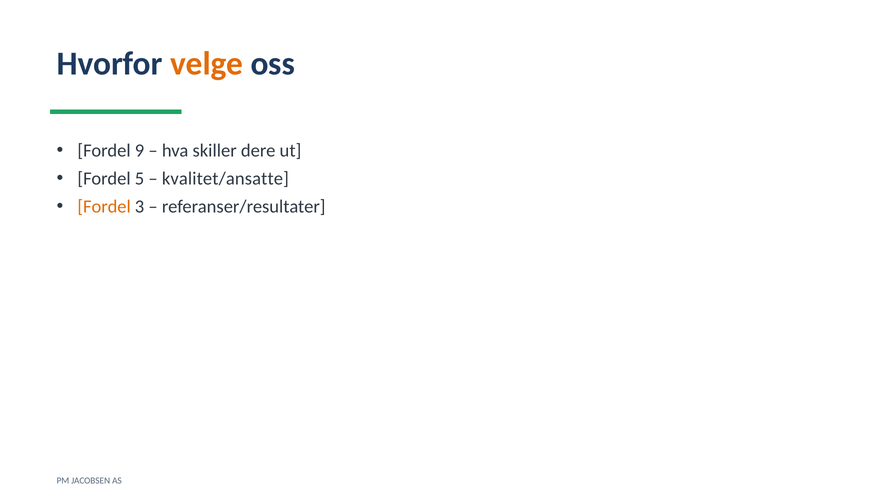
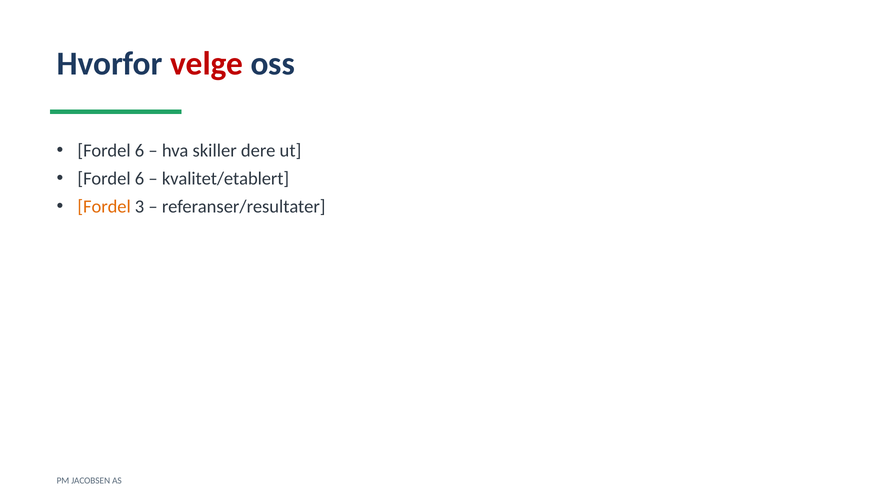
velge colour: orange -> red
9 at (140, 151): 9 -> 6
5 at (140, 179): 5 -> 6
kvalitet/ansatte: kvalitet/ansatte -> kvalitet/etablert
